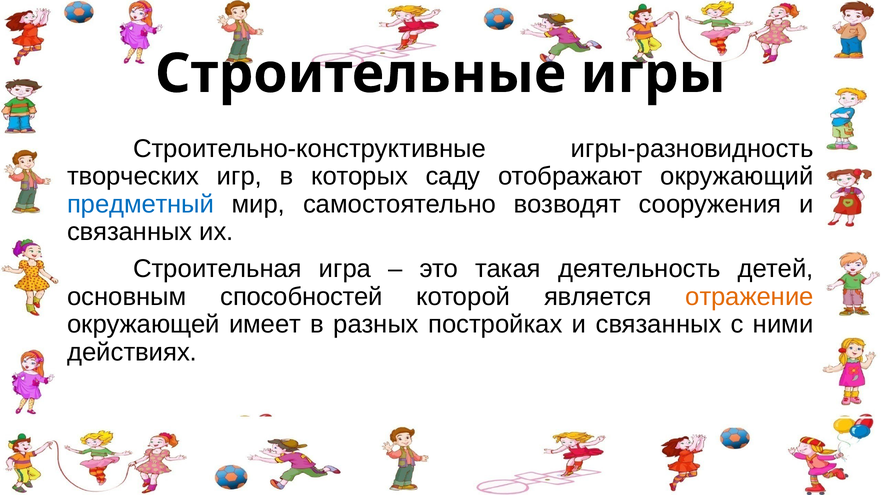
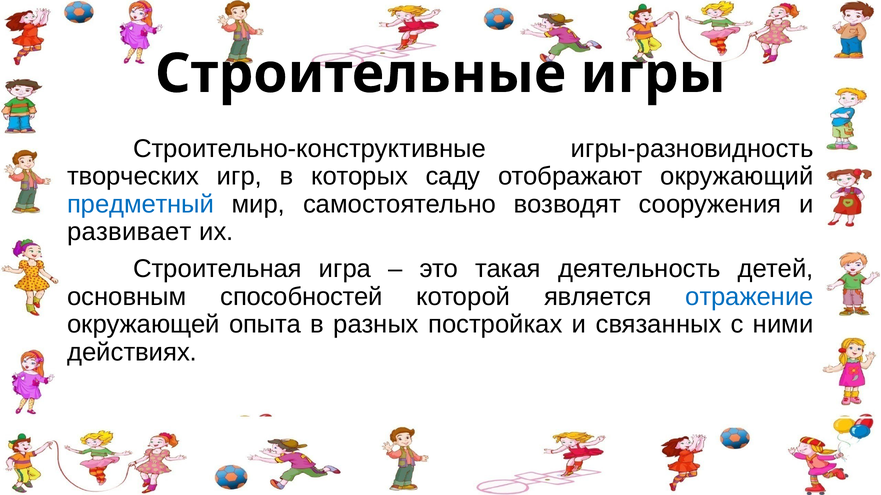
связанных at (130, 232): связанных -> развивает
отражение colour: orange -> blue
имеет: имеет -> опыта
